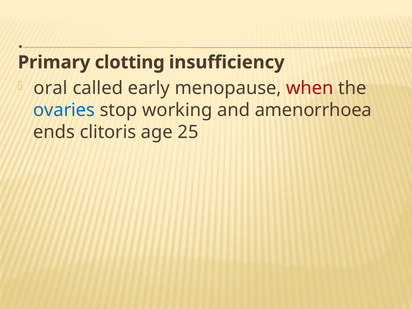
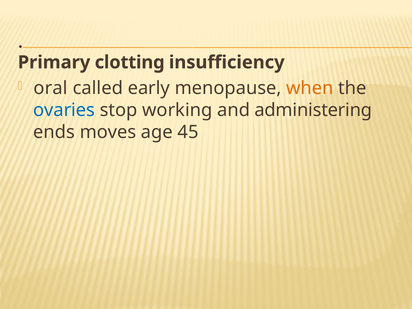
when colour: red -> orange
amenorrhoea: amenorrhoea -> administering
clitoris: clitoris -> moves
25: 25 -> 45
